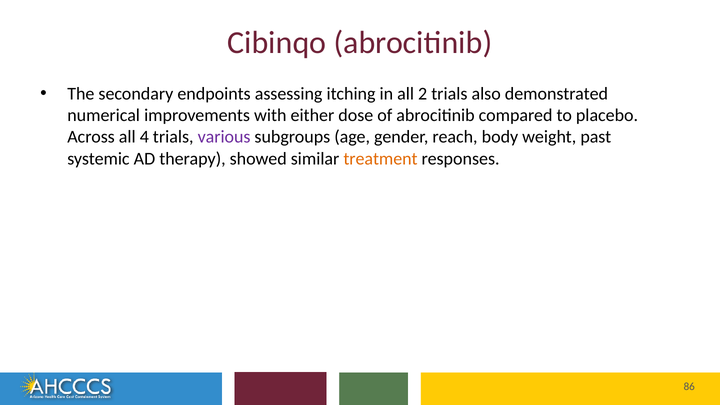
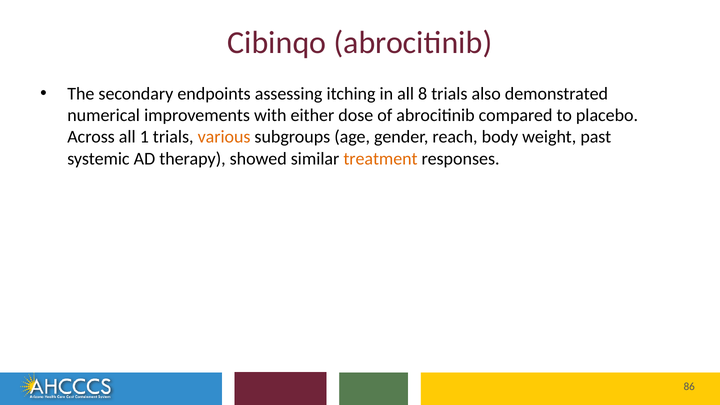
2: 2 -> 8
4: 4 -> 1
various colour: purple -> orange
